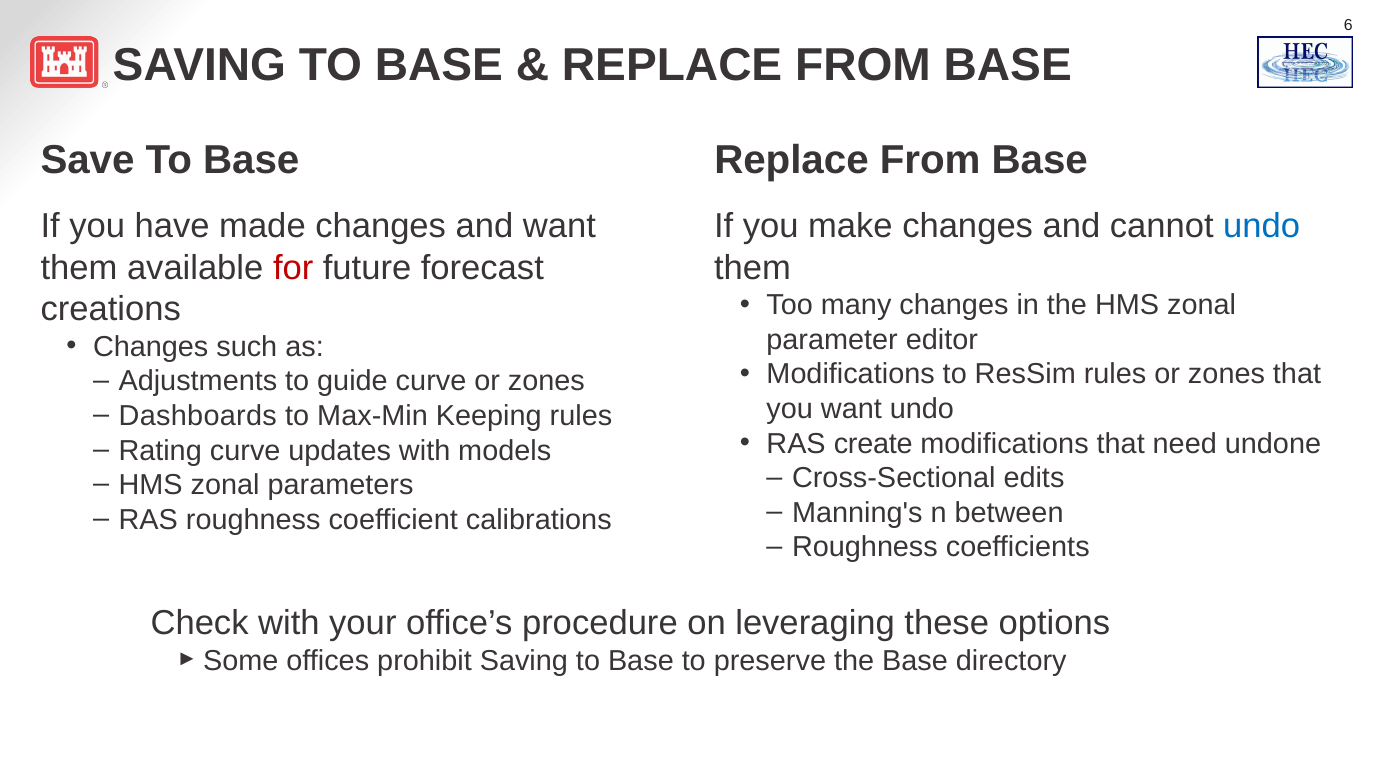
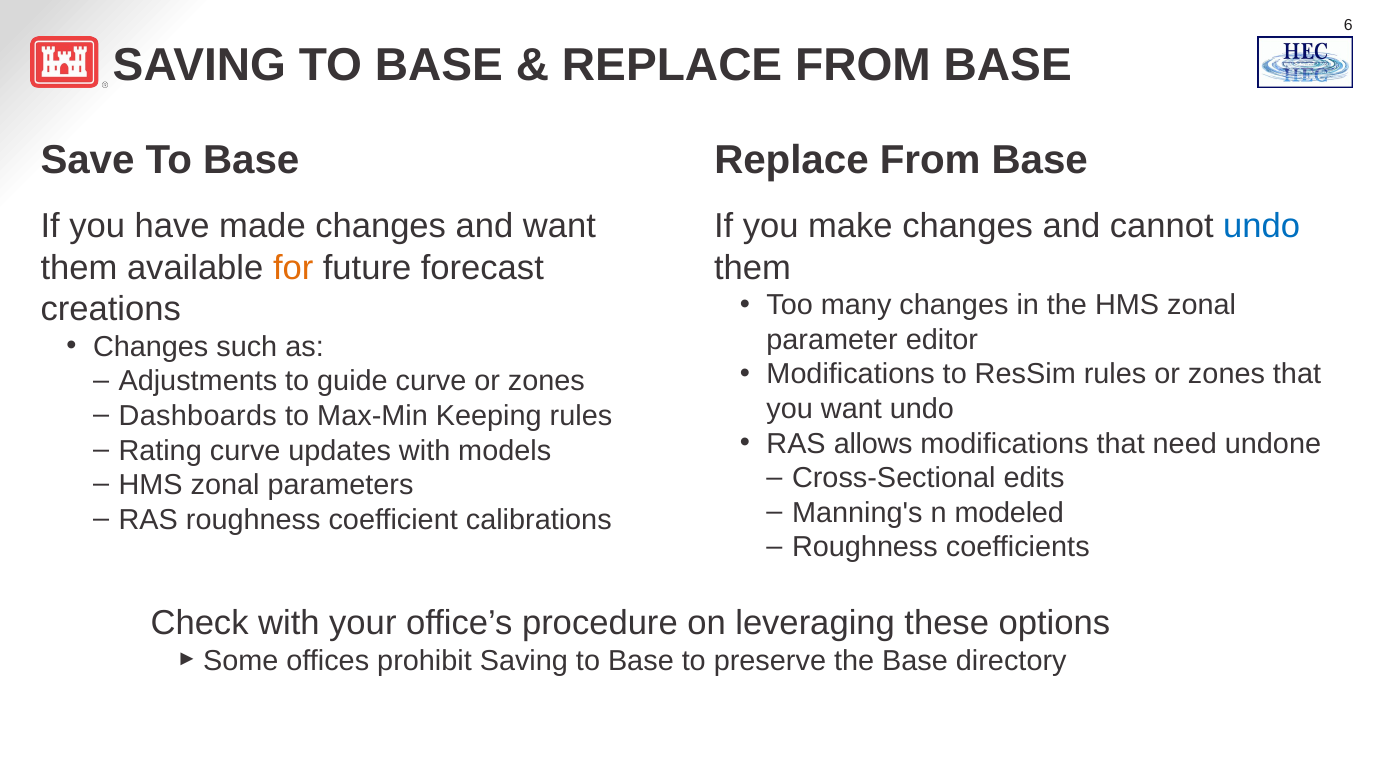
for colour: red -> orange
create: create -> allows
between: between -> modeled
